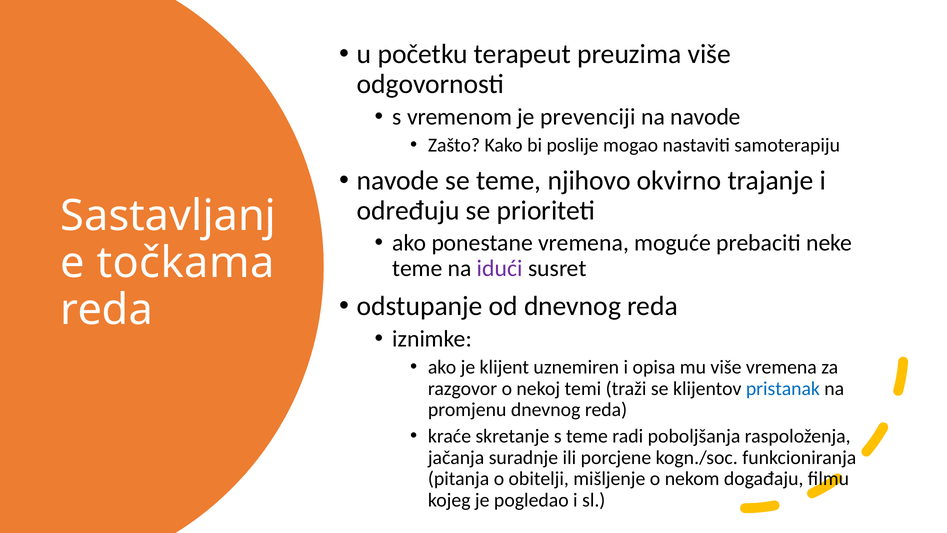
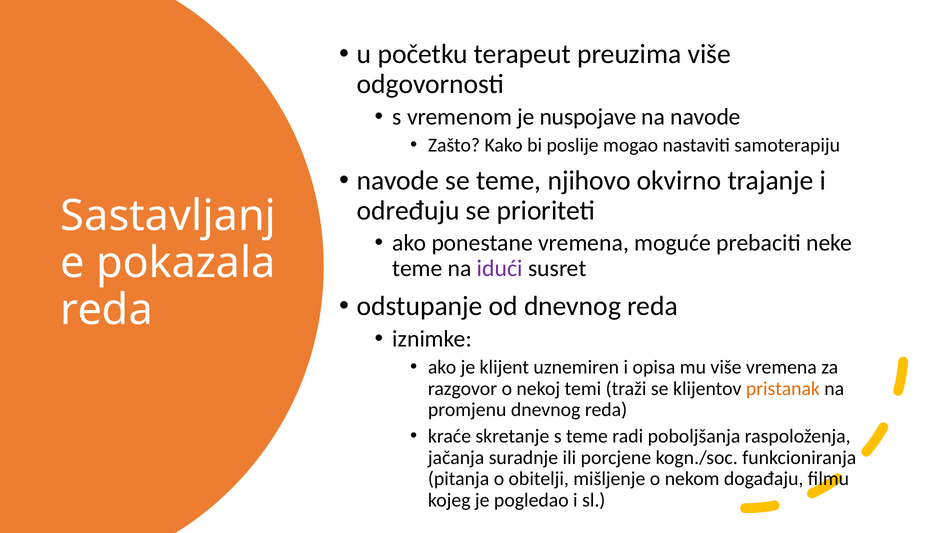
prevenciji: prevenciji -> nuspojave
točkama: točkama -> pokazala
pristanak colour: blue -> orange
